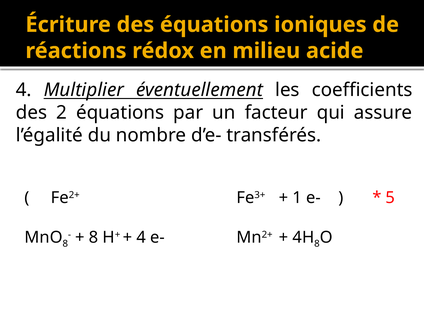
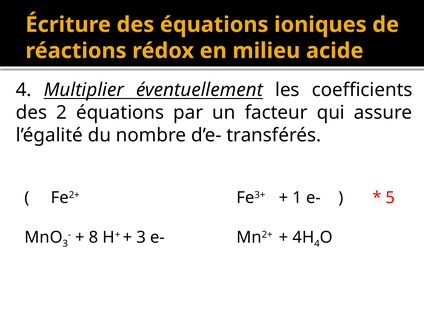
4 at (141, 237): 4 -> 3
8 at (317, 244): 8 -> 4
8 at (65, 244): 8 -> 3
